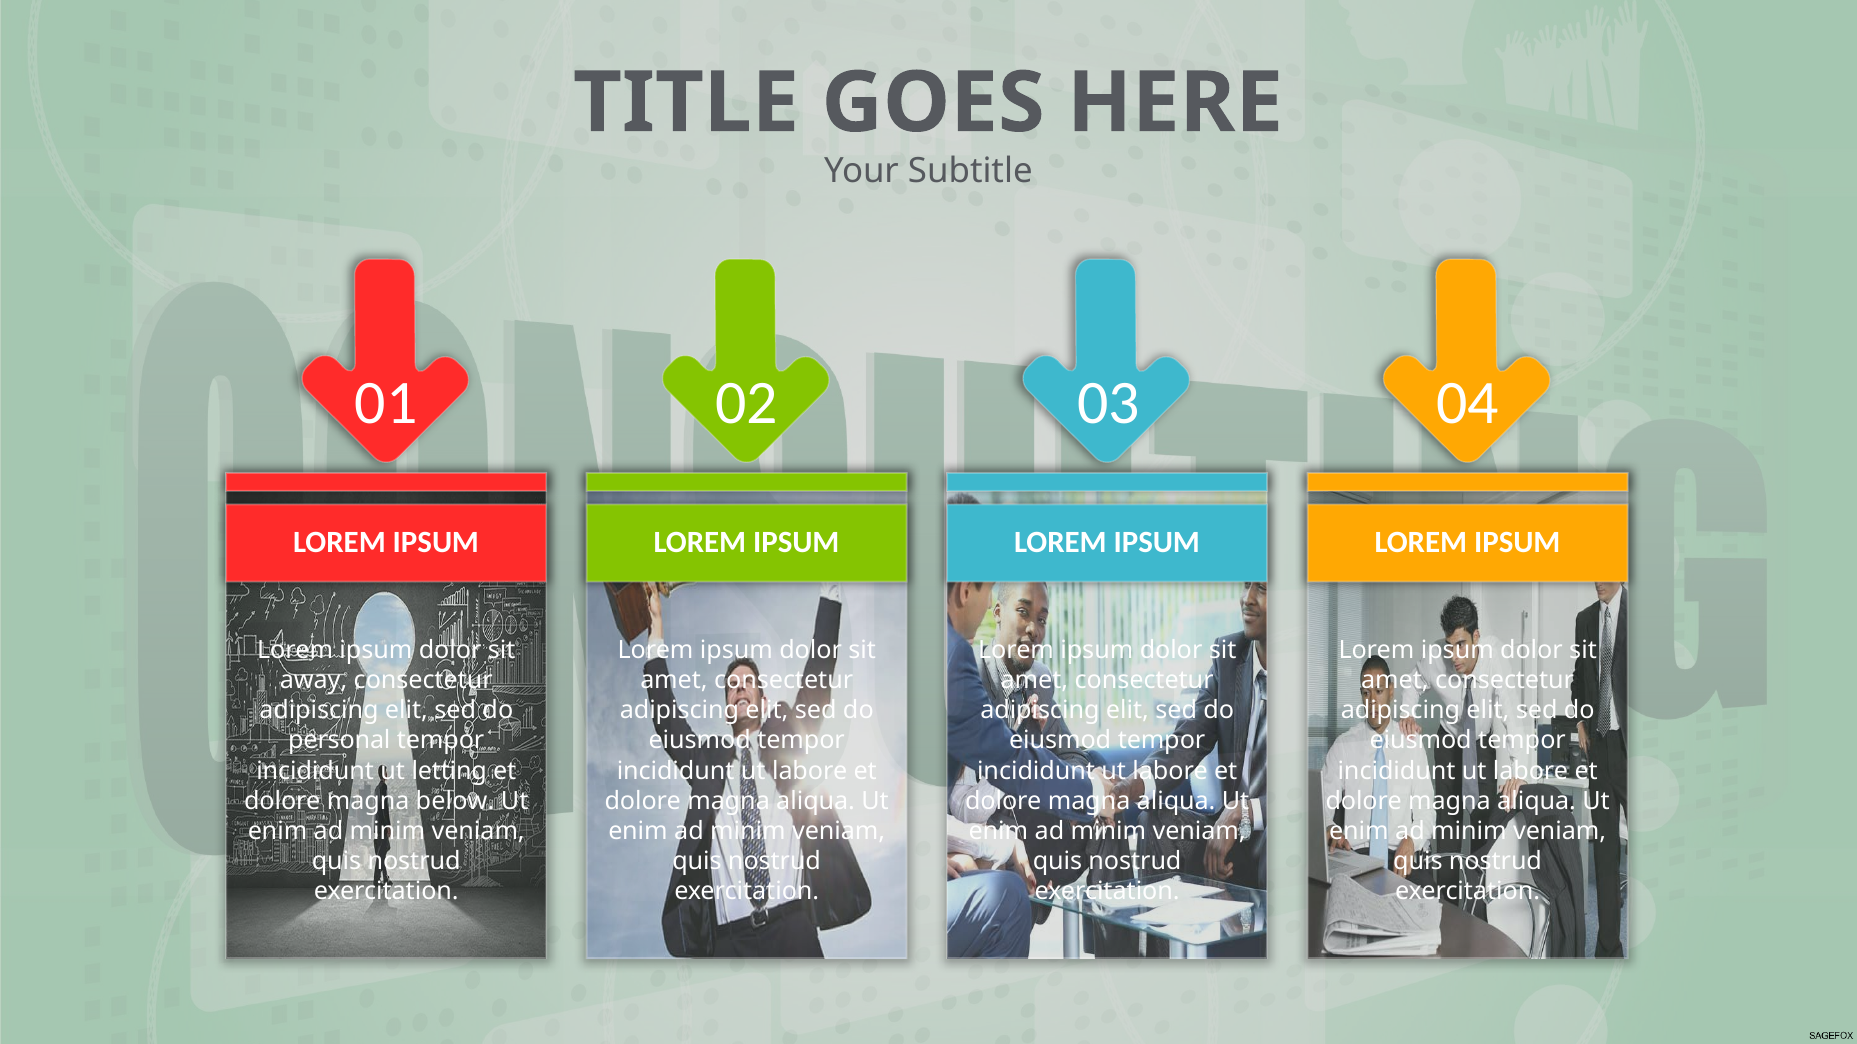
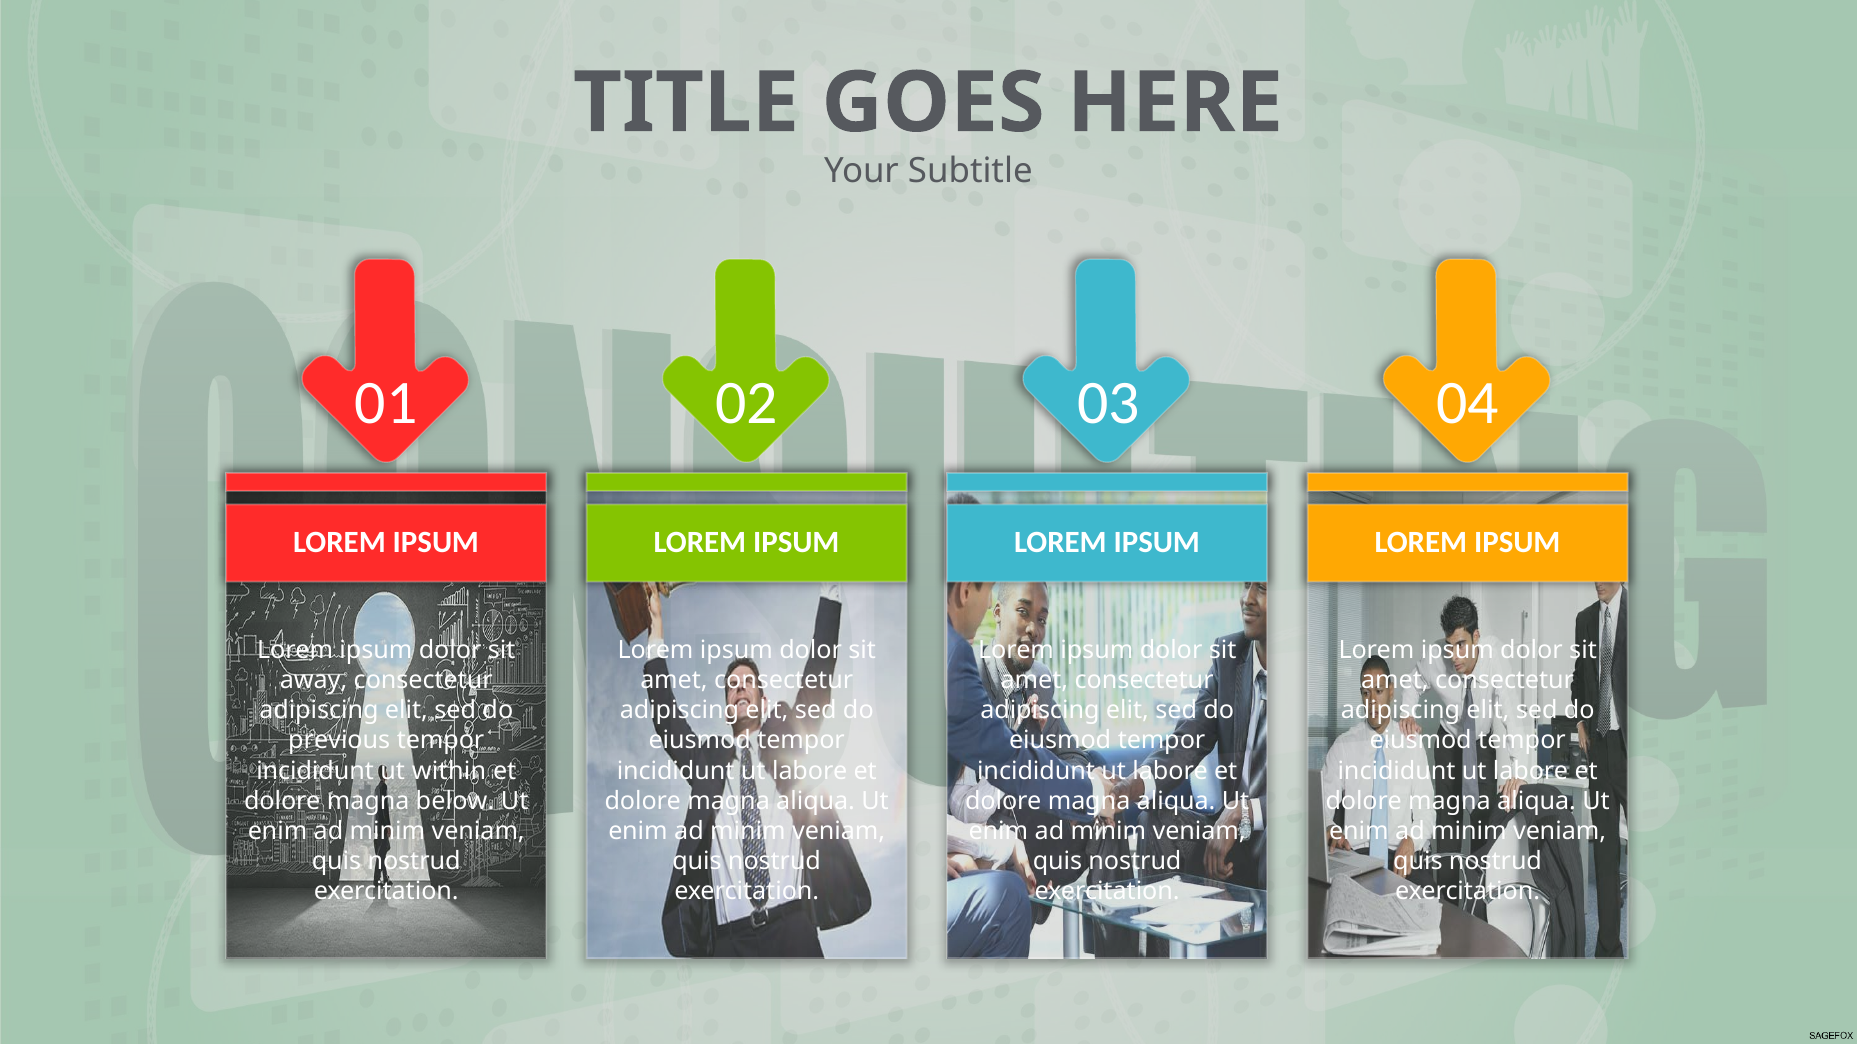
personal: personal -> previous
letting: letting -> within
